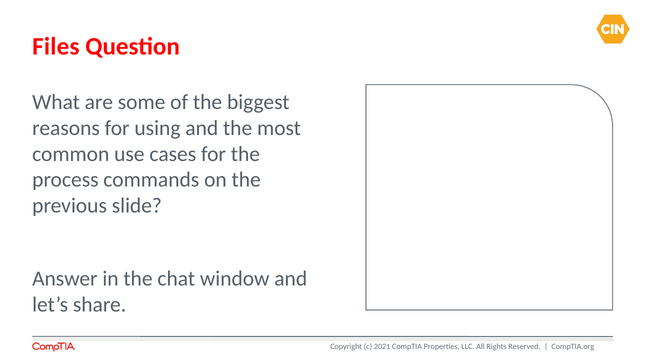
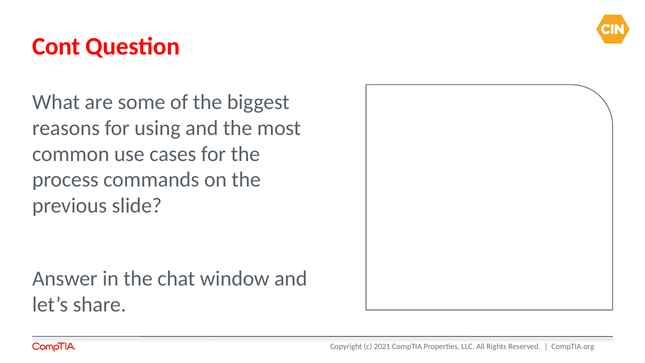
Files: Files -> Cont
